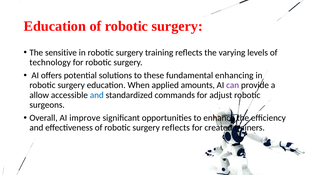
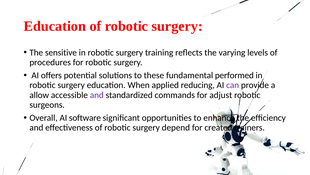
technology: technology -> procedures
enhancing: enhancing -> performed
amounts: amounts -> reducing
and at (97, 95) colour: blue -> purple
improve: improve -> software
surgery reflects: reflects -> depend
